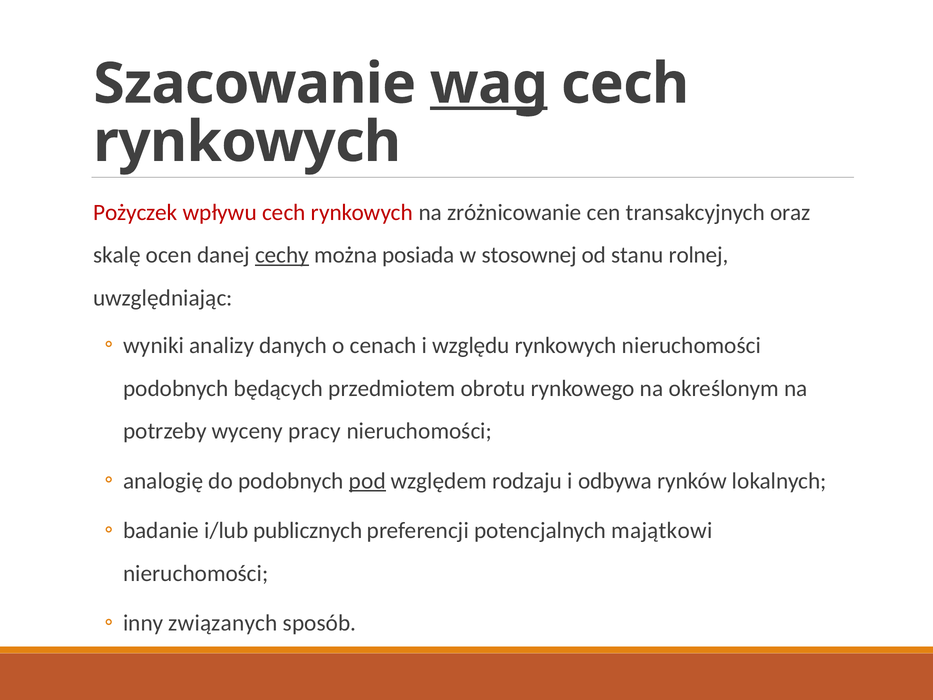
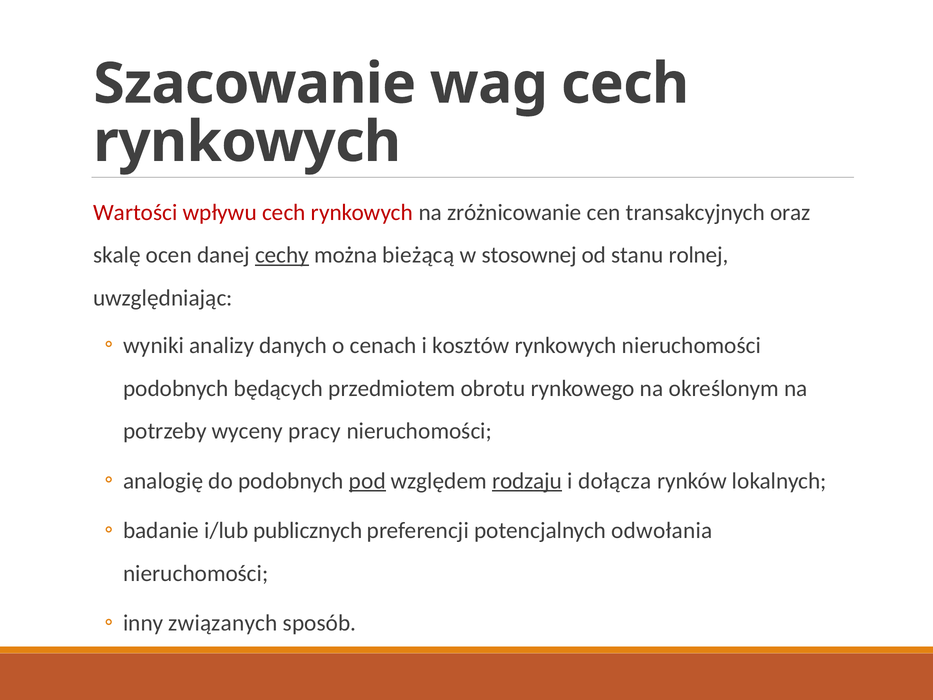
wag underline: present -> none
Pożyczek: Pożyczek -> Wartości
posiada: posiada -> bieżącą
względu: względu -> kosztów
rodzaju underline: none -> present
odbywa: odbywa -> dołącza
majątkowi: majątkowi -> odwołania
